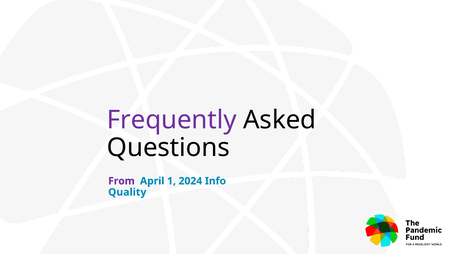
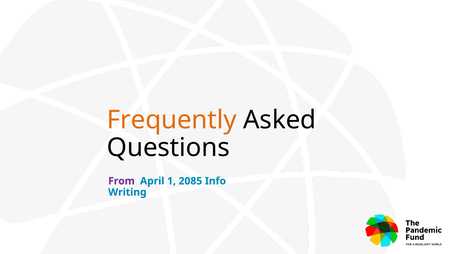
Frequently colour: purple -> orange
2024: 2024 -> 2085
Quality: Quality -> Writing
